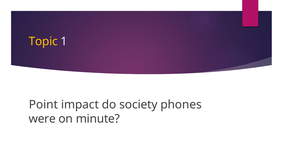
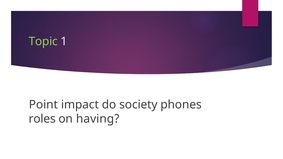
Topic colour: yellow -> light green
were: were -> roles
minute: minute -> having
